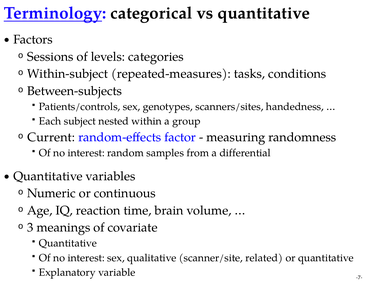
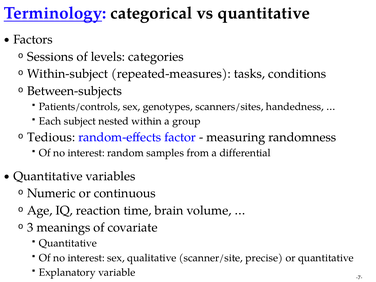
Current: Current -> Tedious
related: related -> precise
